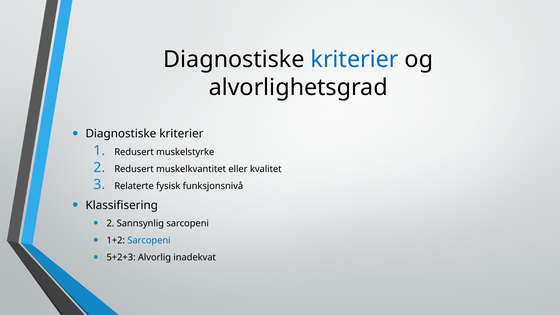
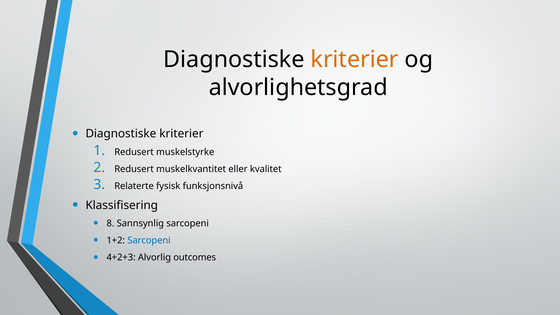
kriterier at (355, 59) colour: blue -> orange
2 at (110, 223): 2 -> 8
5+2+3: 5+2+3 -> 4+2+3
inadekvat: inadekvat -> outcomes
